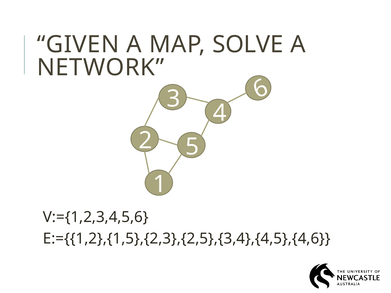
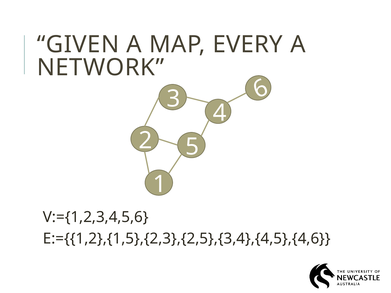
SOLVE: SOLVE -> EVERY
